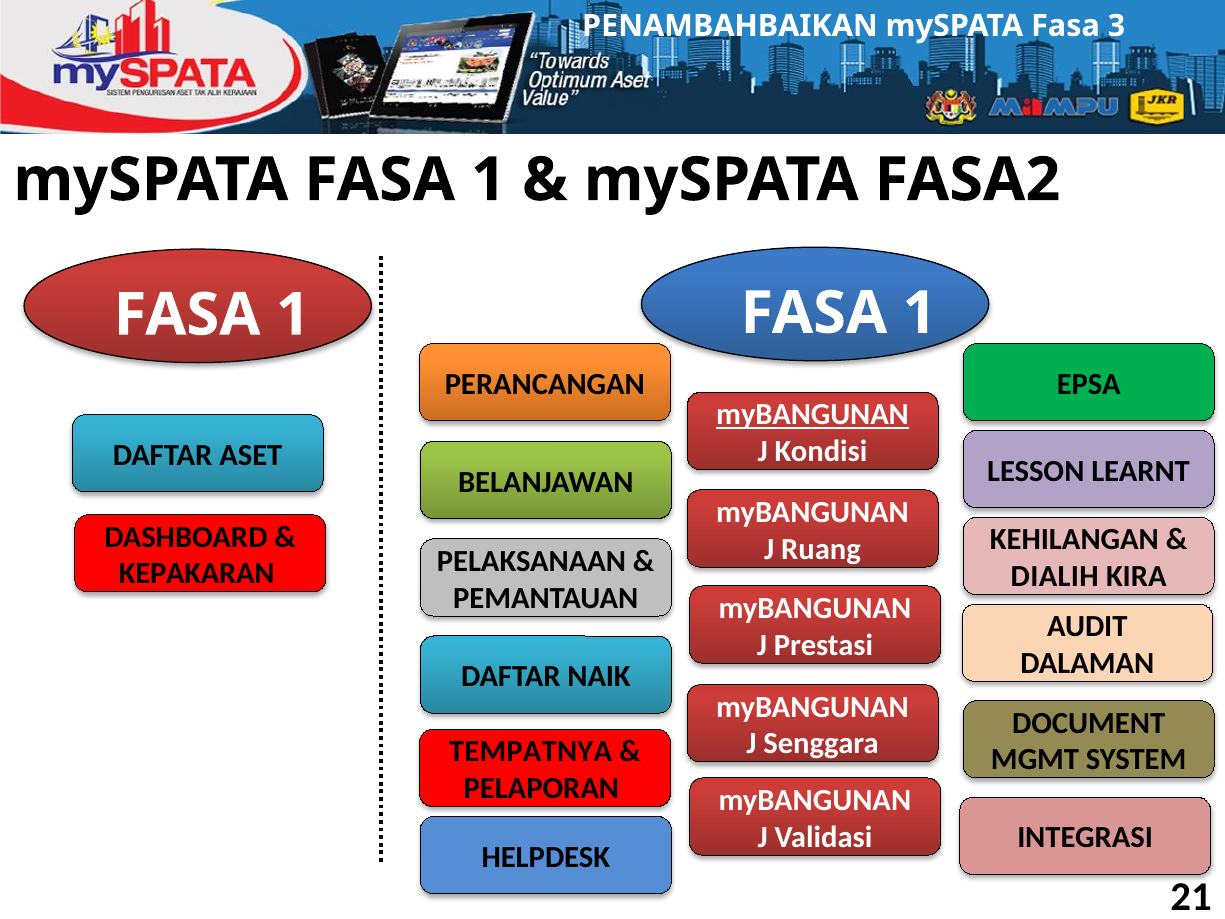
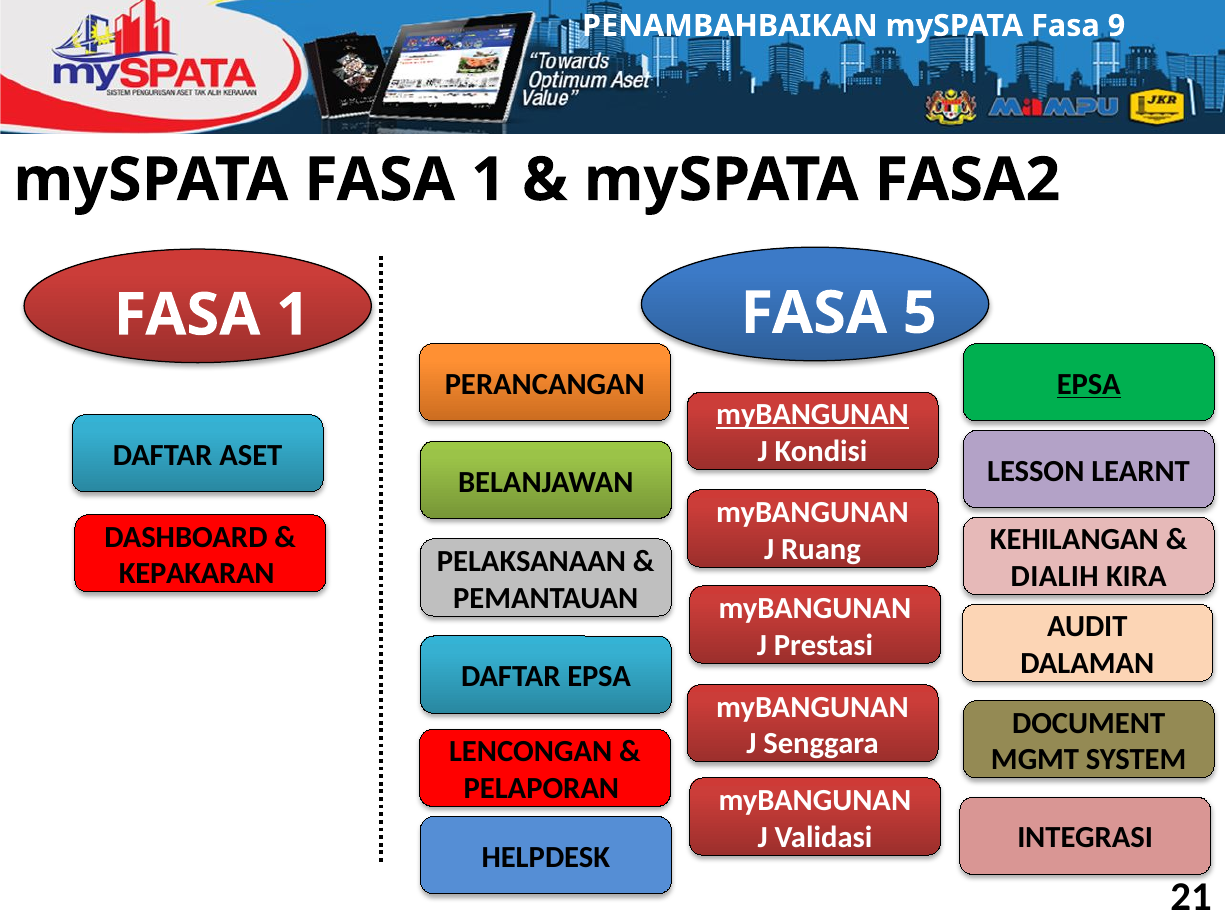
3: 3 -> 9
1 FASA 1: 1 -> 5
EPSA at (1089, 384) underline: none -> present
DAFTAR NAIK: NAIK -> EPSA
TEMPATNYA: TEMPATNYA -> LENCONGAN
